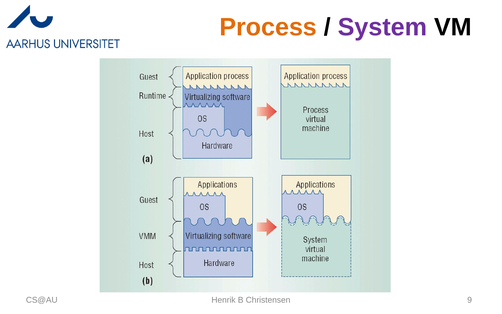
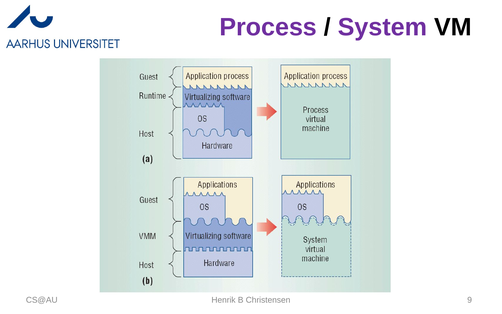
Process colour: orange -> purple
